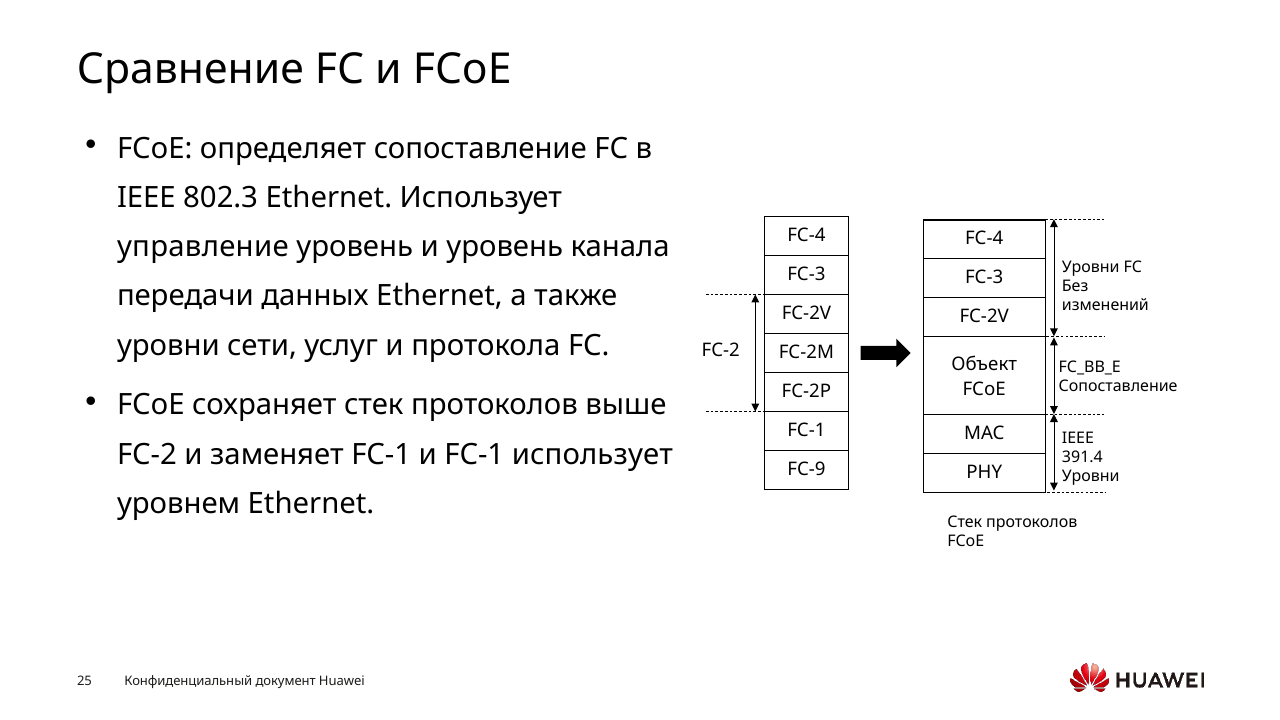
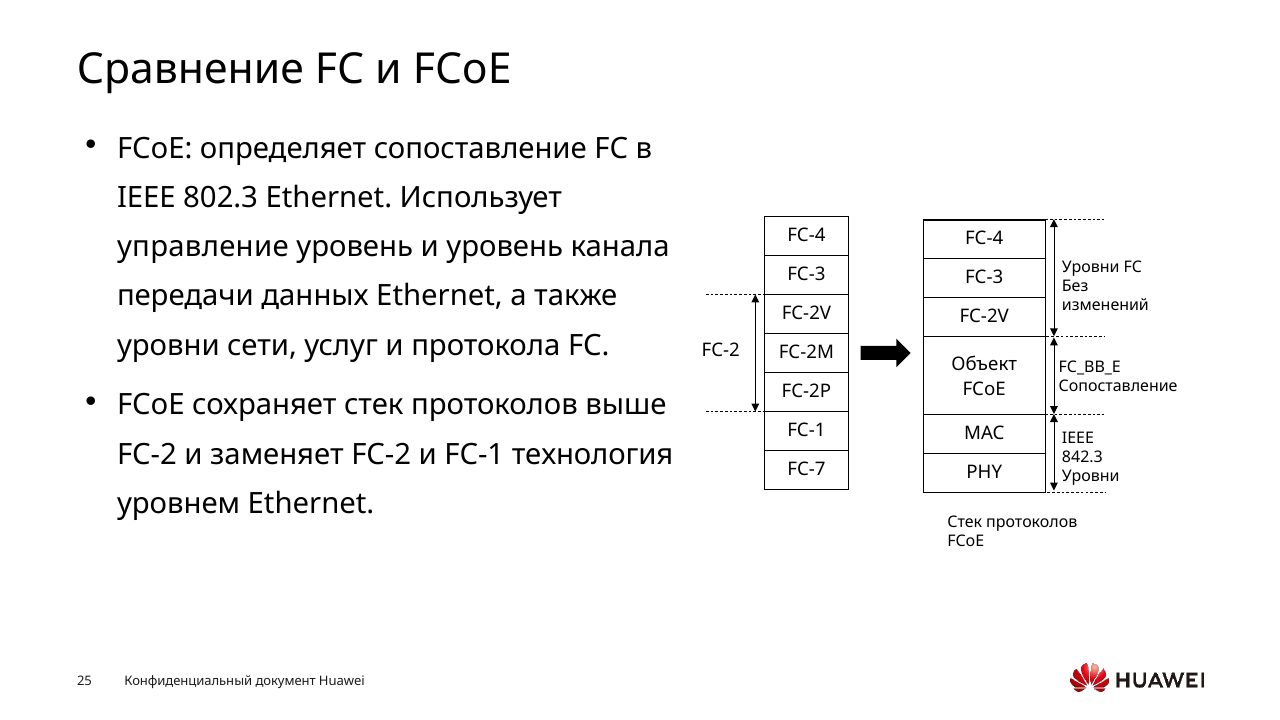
заменяет FC-1: FC-1 -> FC-2
FC-1 использует: использует -> технология
391.4: 391.4 -> 842.3
FC-9: FC-9 -> FC-7
